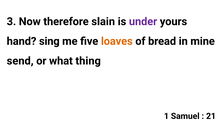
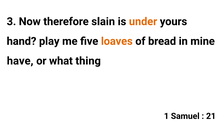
under colour: purple -> orange
sing: sing -> play
send: send -> have
